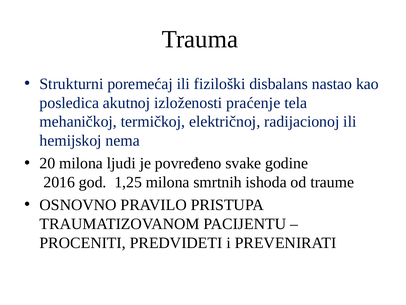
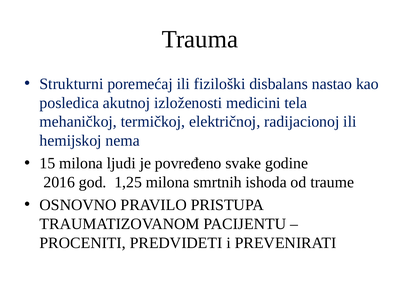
praćenje: praćenje -> medicini
20: 20 -> 15
